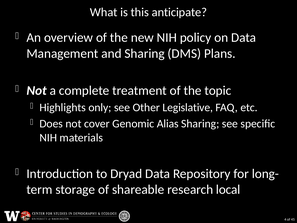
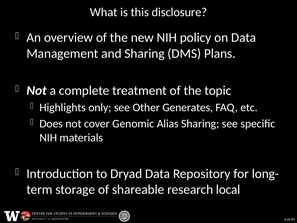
anticipate: anticipate -> disclosure
Legislative: Legislative -> Generates
